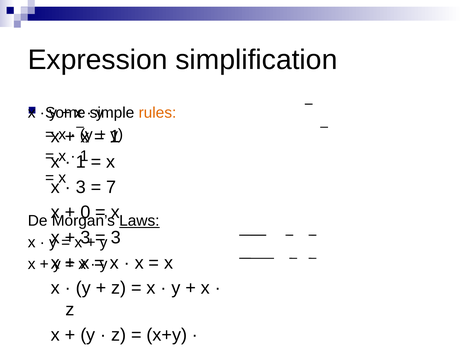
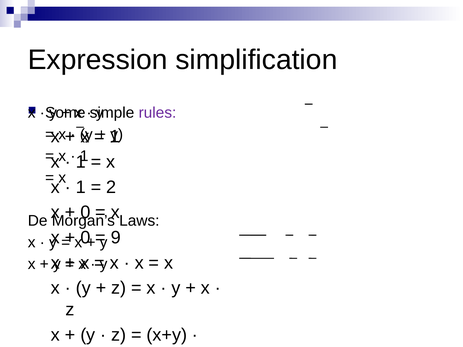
rules colour: orange -> purple
3 at (81, 187): 3 -> 1
7: 7 -> 2
Laws underline: present -> none
3 at (85, 238): 3 -> 0
3 at (116, 238): 3 -> 9
